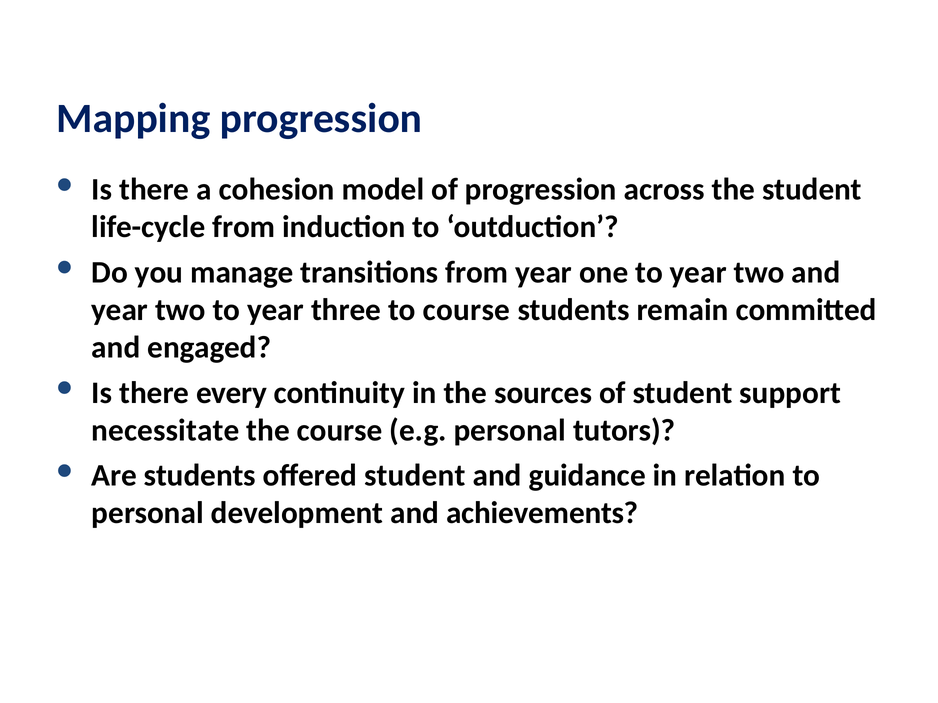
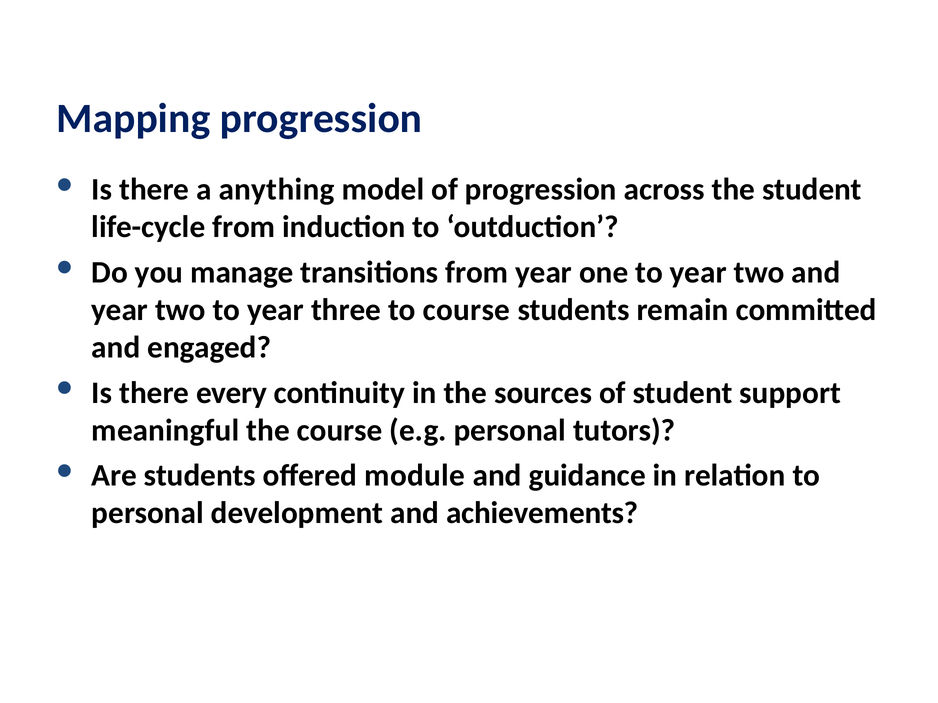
cohesion: cohesion -> anything
necessitate: necessitate -> meaningful
offered student: student -> module
